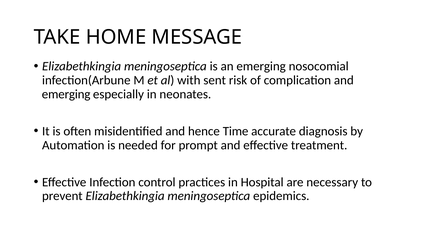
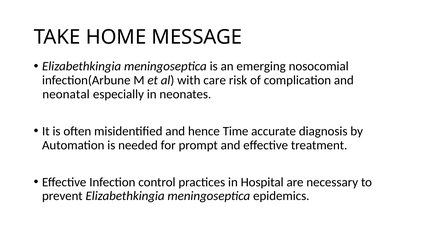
sent: sent -> care
emerging at (66, 94): emerging -> neonatal
